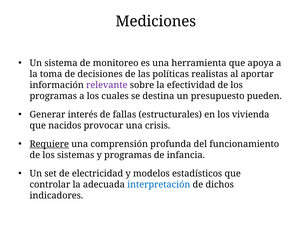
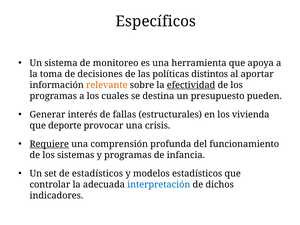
Mediciones: Mediciones -> Específicos
realistas: realistas -> distintos
relevante colour: purple -> orange
efectividad underline: none -> present
nacidos: nacidos -> deporte
de electricidad: electricidad -> estadísticos
